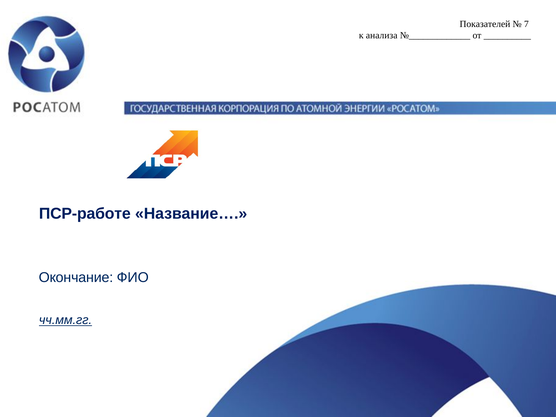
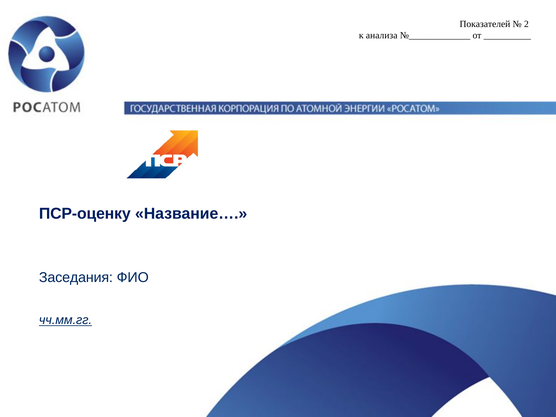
7: 7 -> 2
ПСР-работе: ПСР-работе -> ПСР-оценку
Окончание: Окончание -> Заседания
